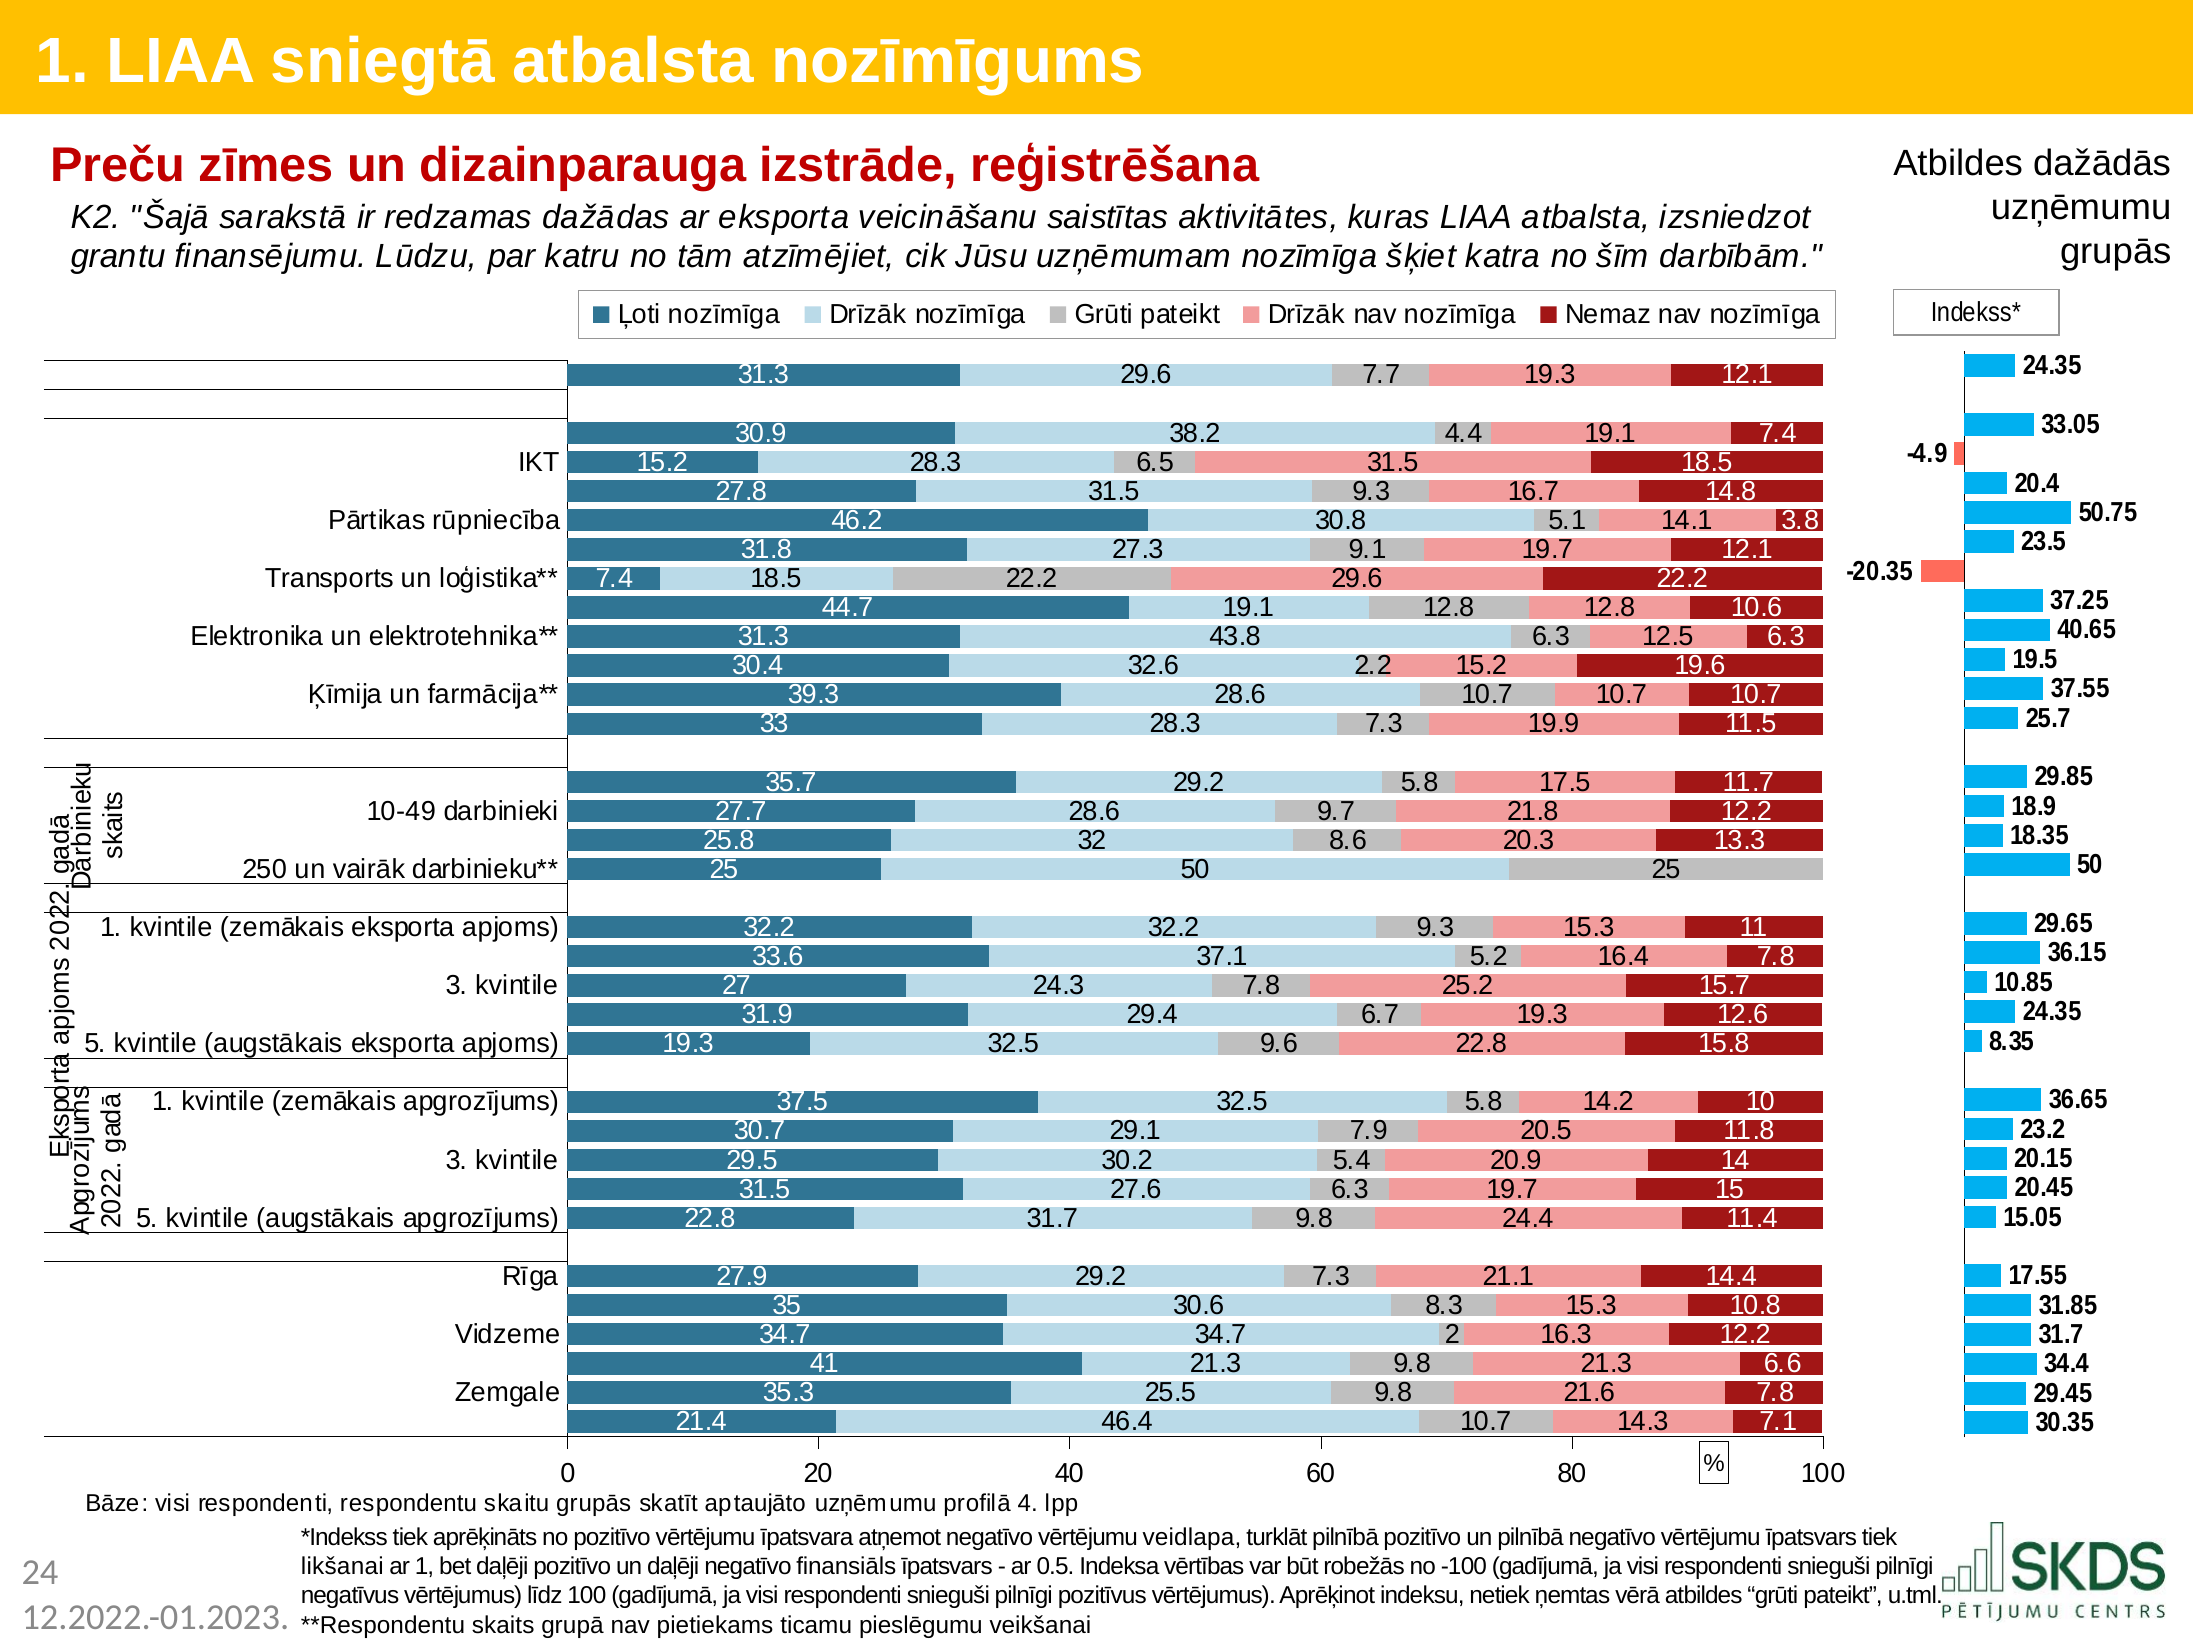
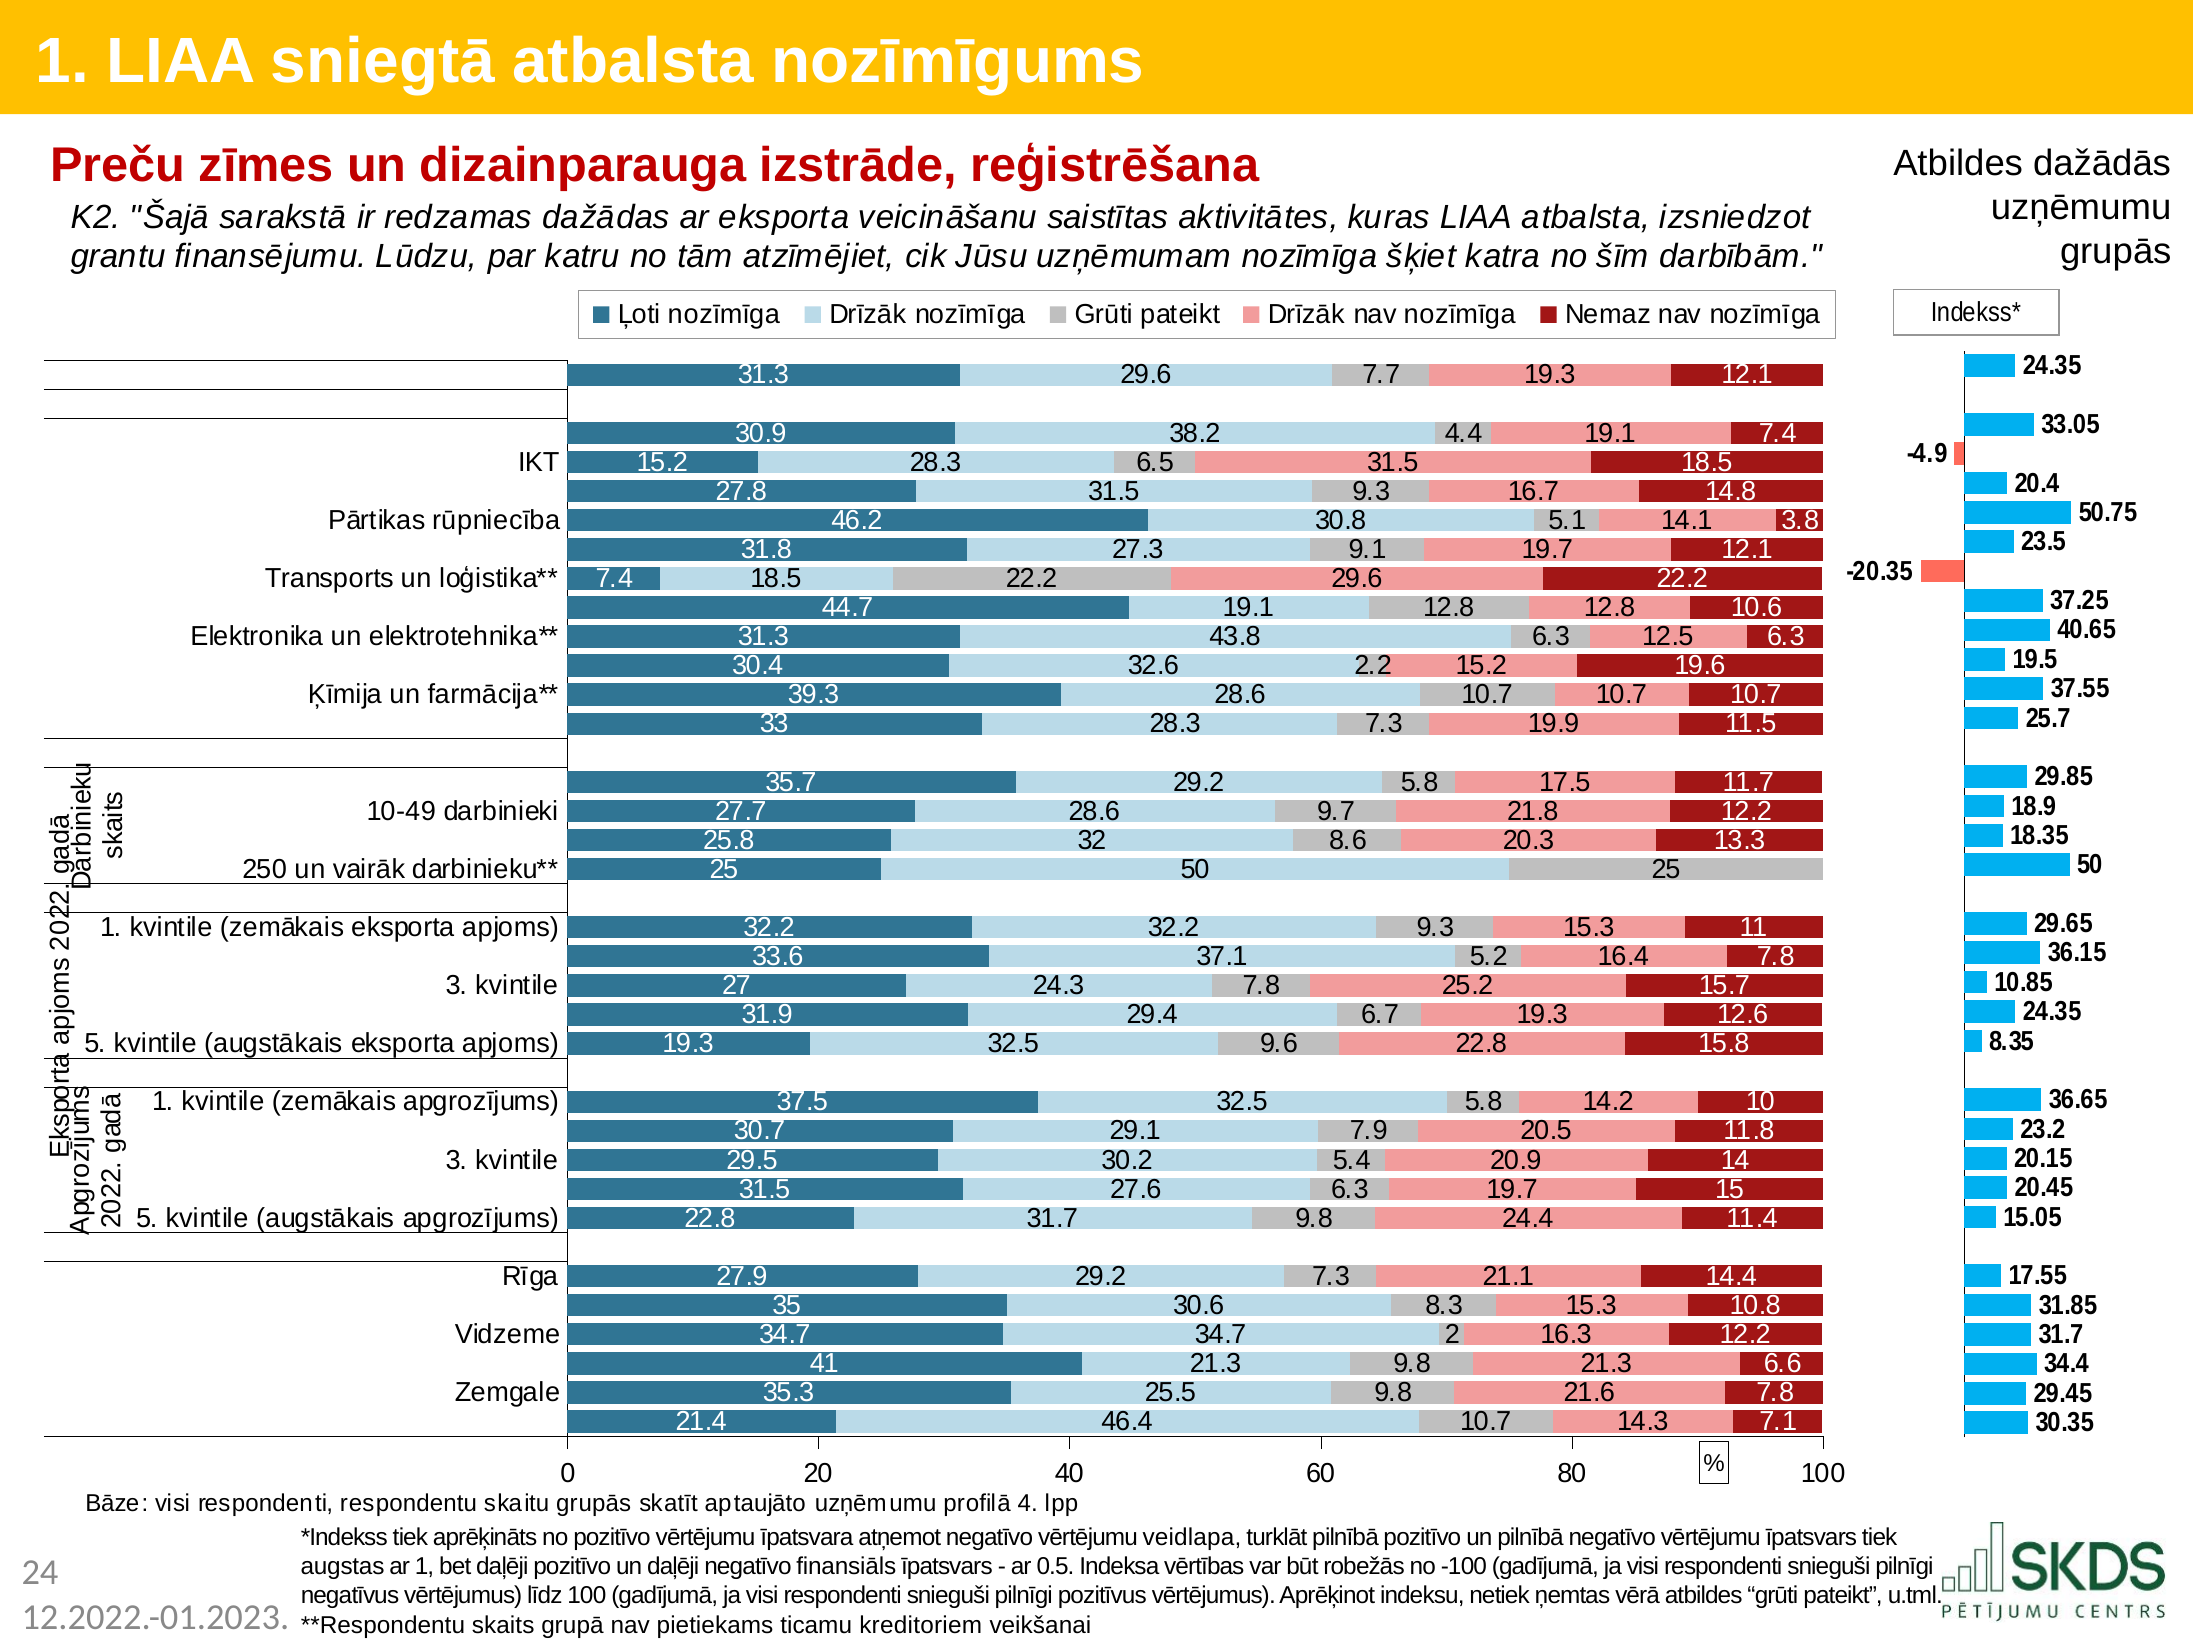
likšanai: likšanai -> augstas
pieslēgumu: pieslēgumu -> kreditoriem
